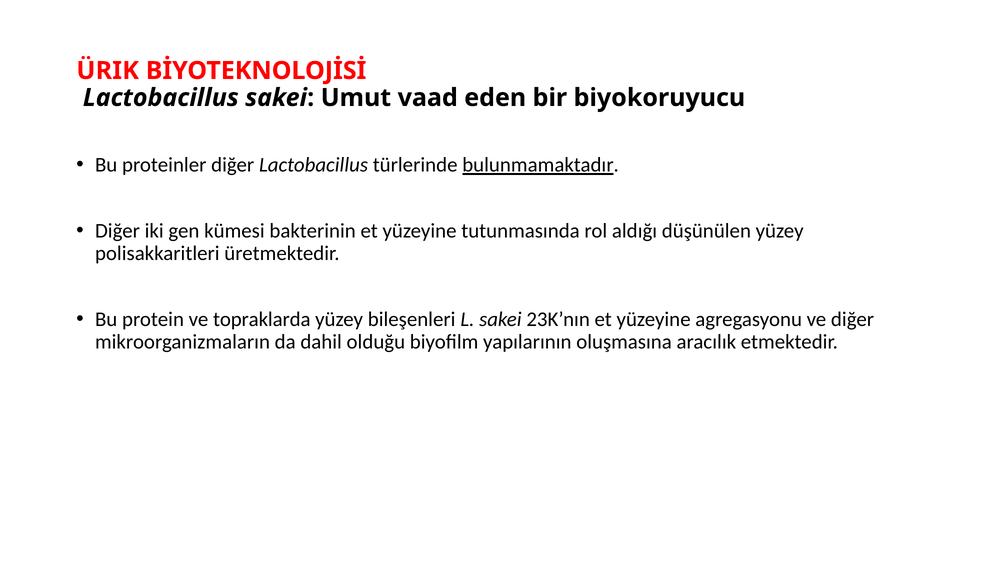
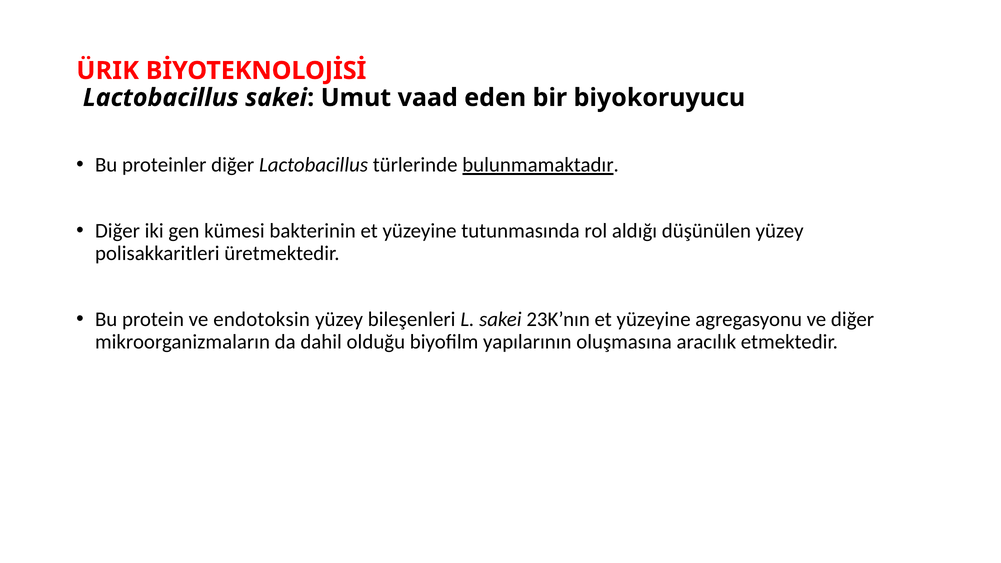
topraklarda: topraklarda -> endotoksin
